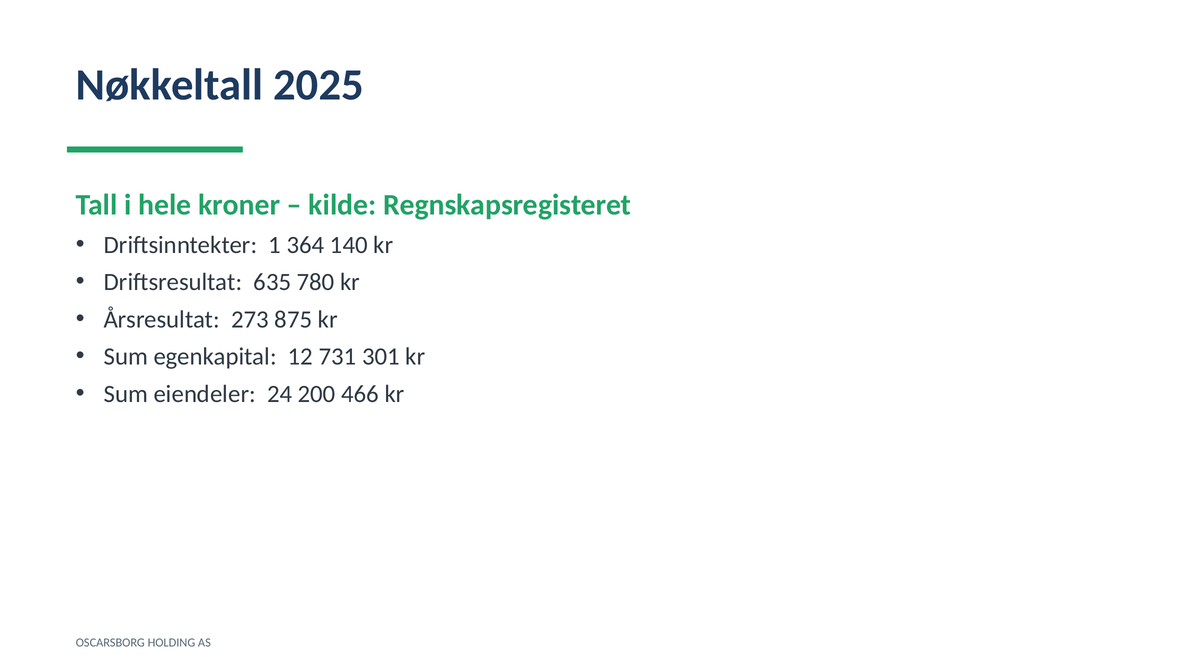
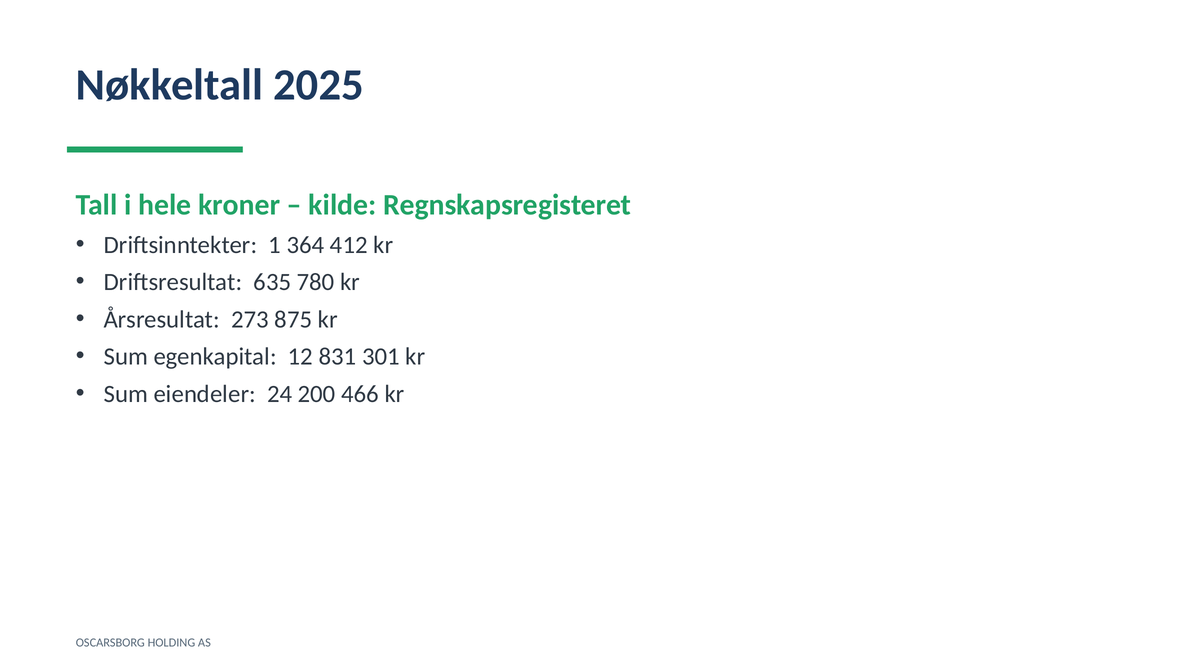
140: 140 -> 412
731: 731 -> 831
